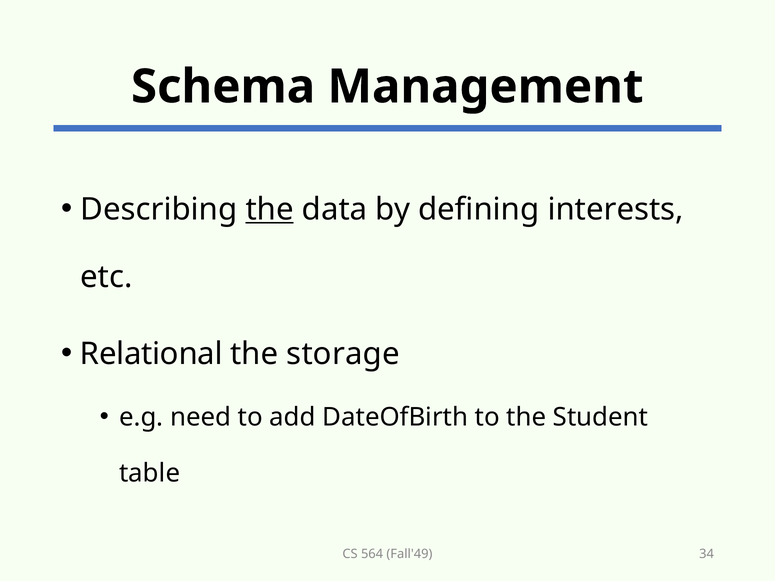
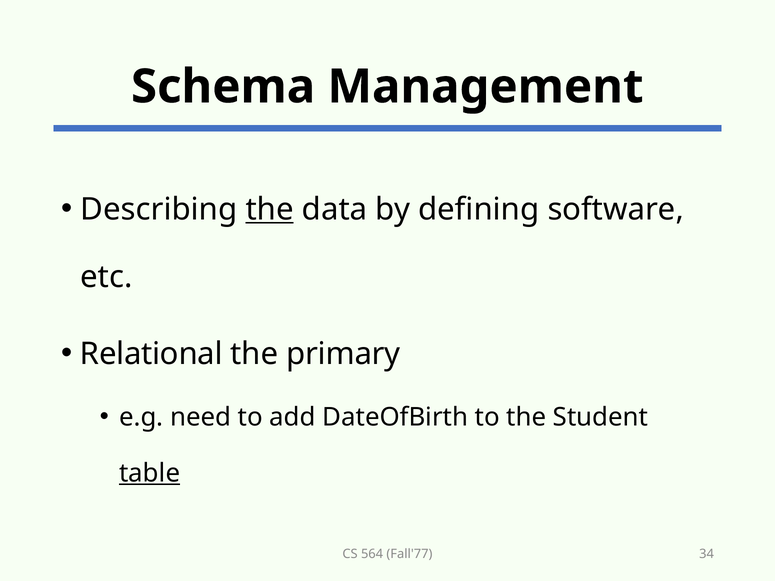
interests: interests -> software
storage: storage -> primary
table underline: none -> present
Fall'49: Fall'49 -> Fall'77
